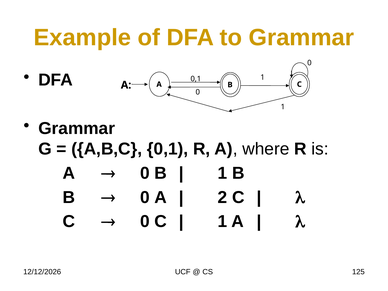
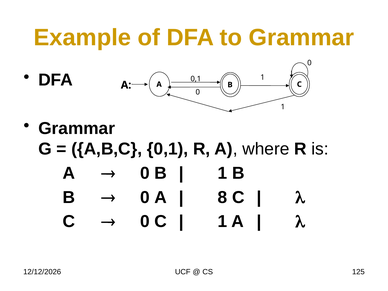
2: 2 -> 8
